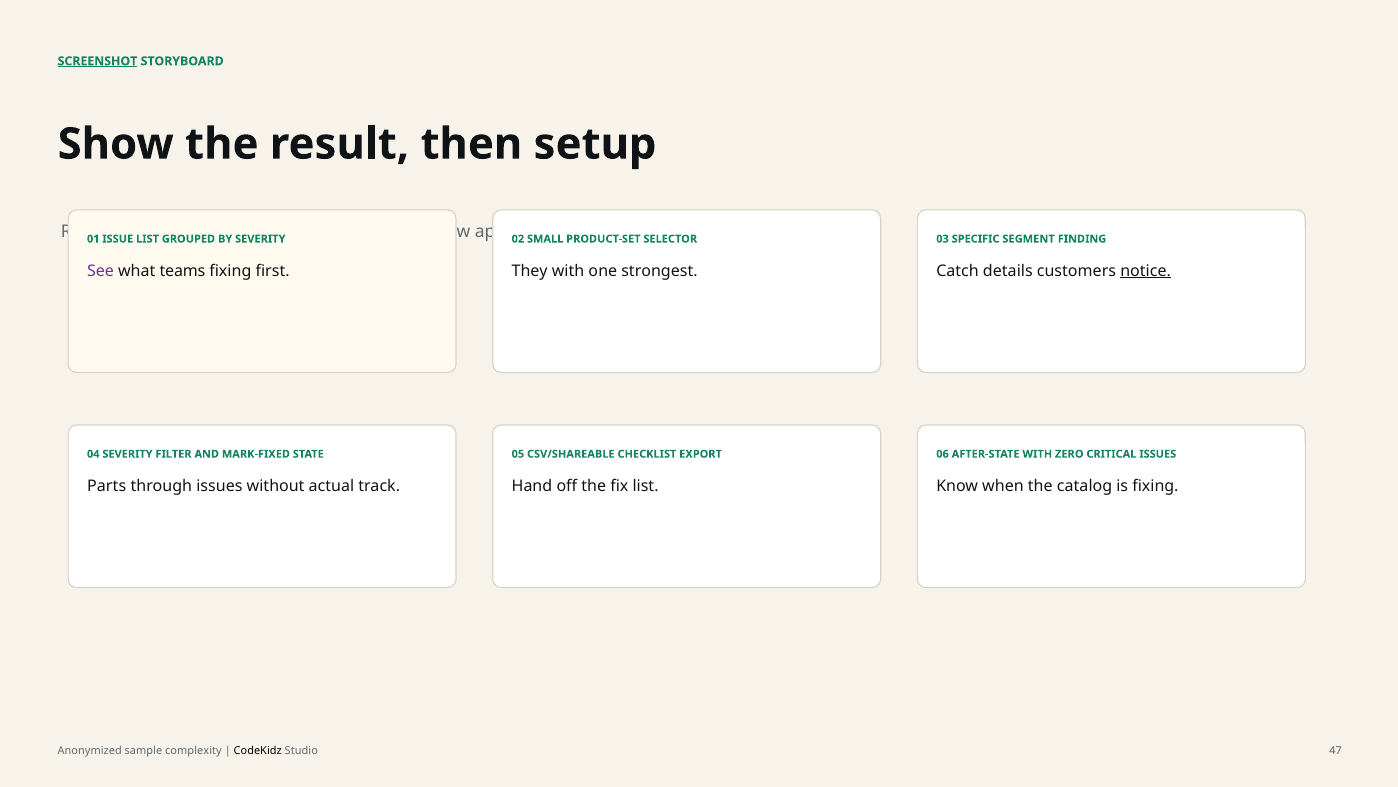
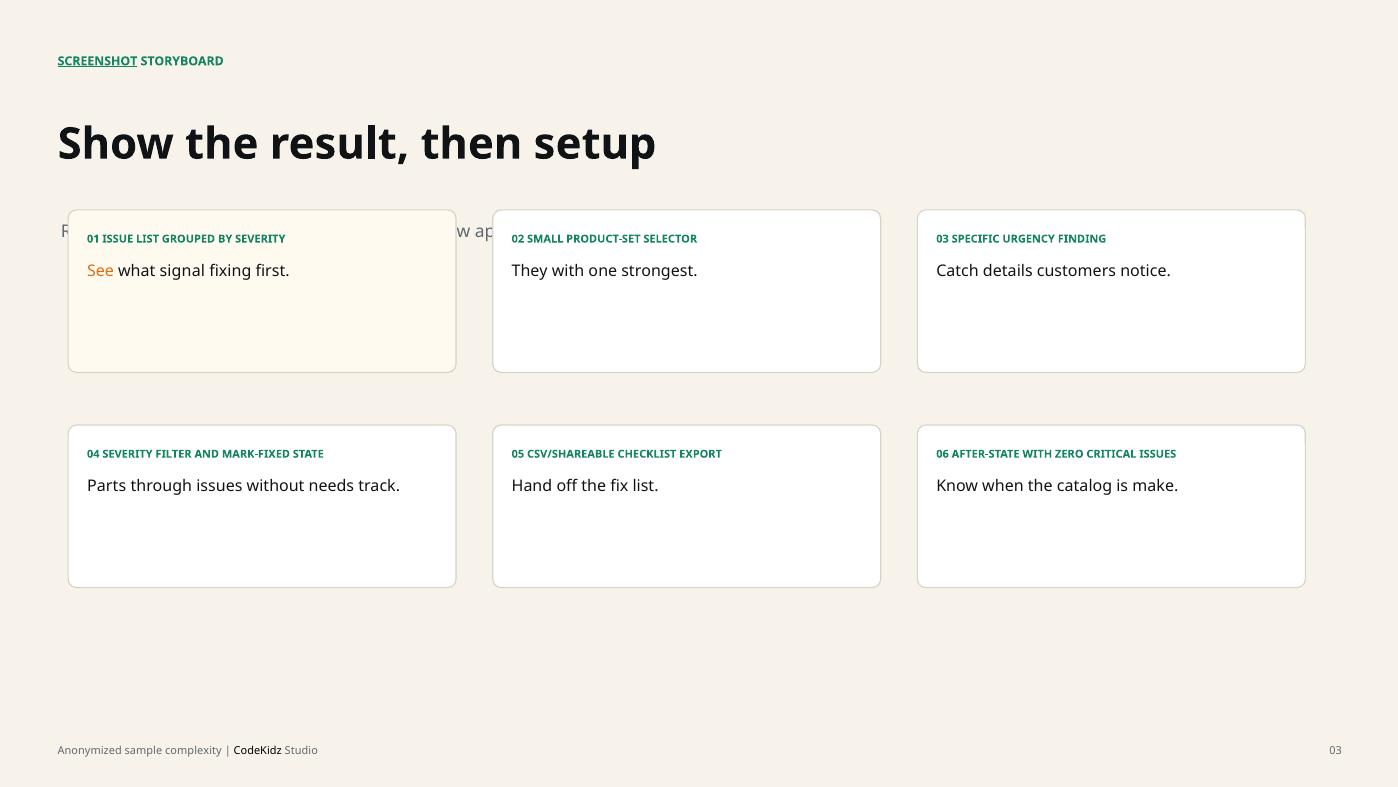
SEGMENT: SEGMENT -> URGENCY
See colour: purple -> orange
teams: teams -> signal
notice underline: present -> none
actual: actual -> needs
is fixing: fixing -> make
Studio 47: 47 -> 03
